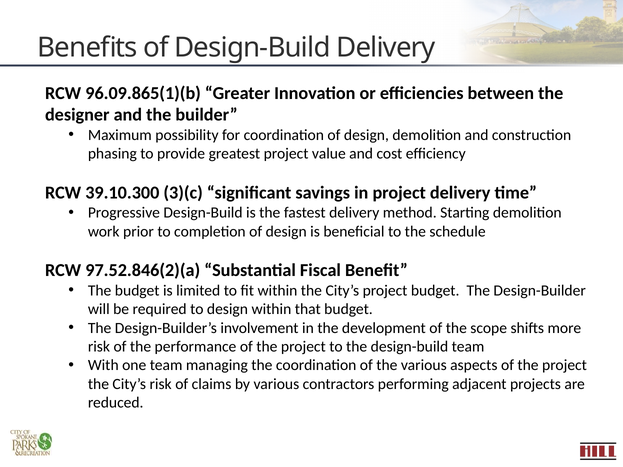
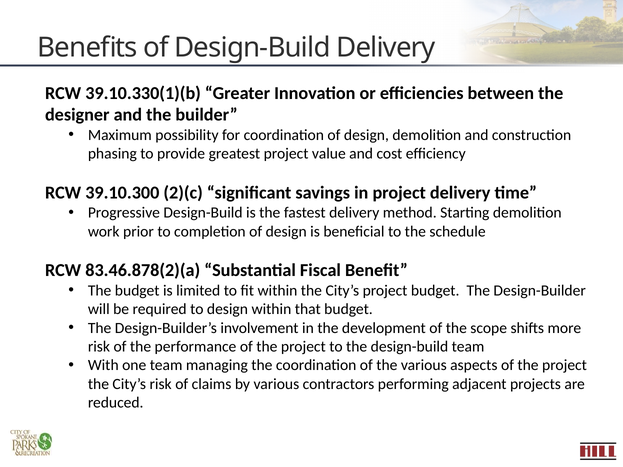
96.09.865(1)(b: 96.09.865(1)(b -> 39.10.330(1)(b
3)(c: 3)(c -> 2)(c
97.52.846(2)(a: 97.52.846(2)(a -> 83.46.878(2)(a
